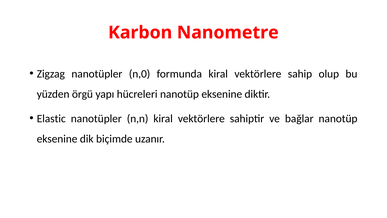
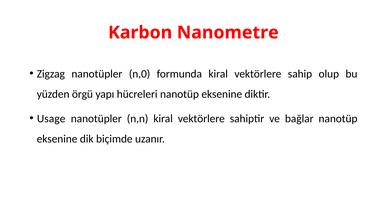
Elastic: Elastic -> Usage
